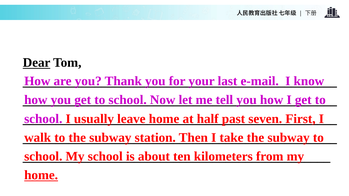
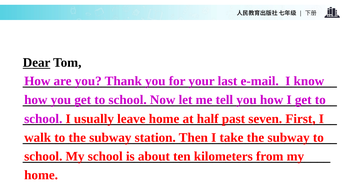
home at (41, 175) underline: present -> none
